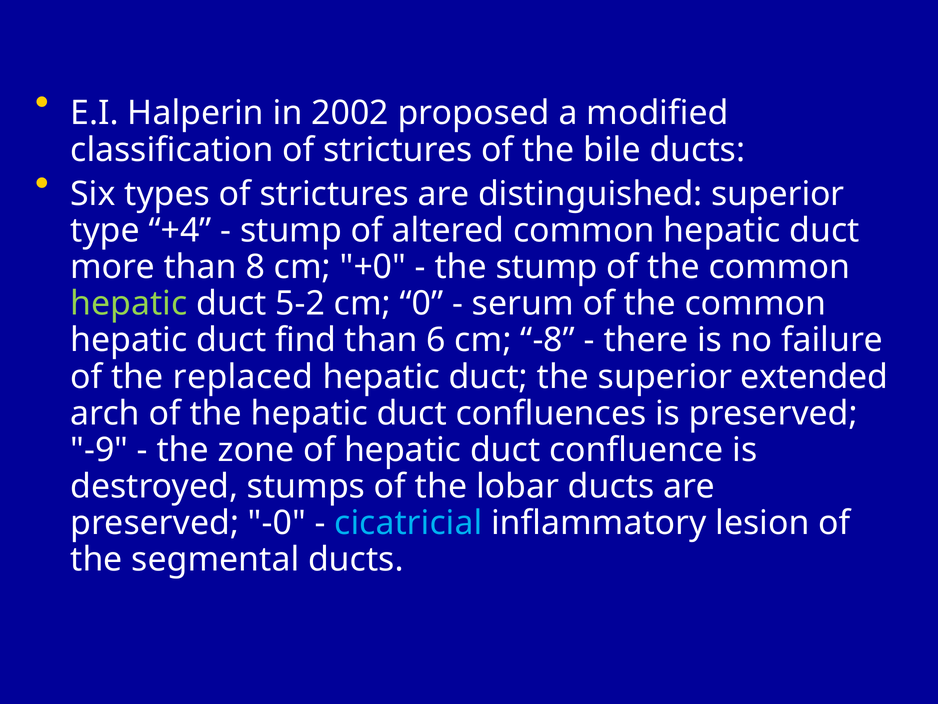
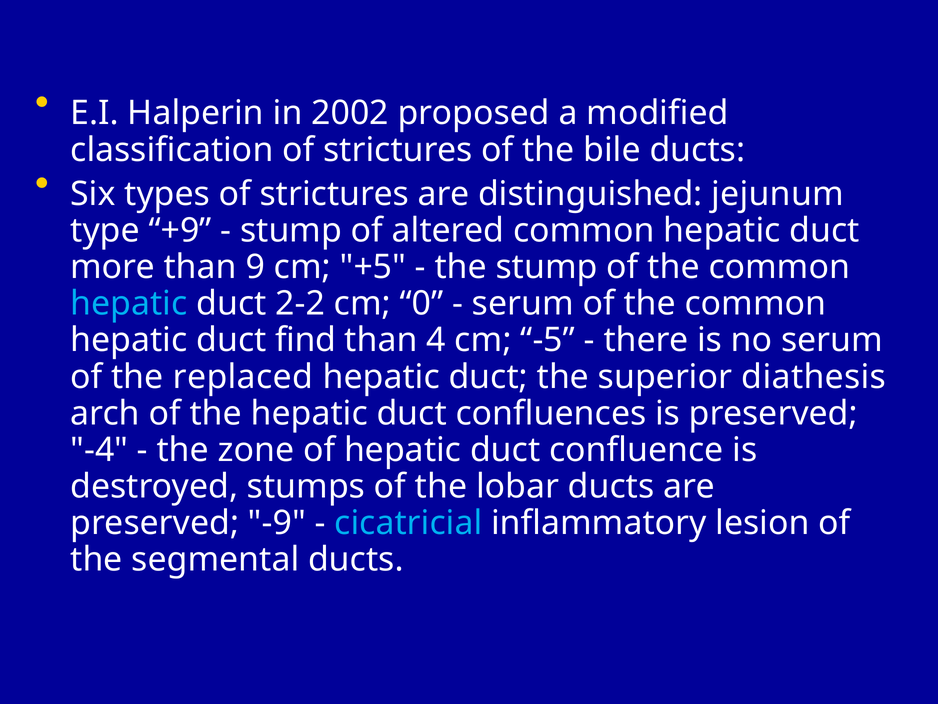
distinguished superior: superior -> jejunum
+4: +4 -> +9
8: 8 -> 9
+0: +0 -> +5
hepatic at (129, 303) colour: light green -> light blue
5-2: 5-2 -> 2-2
6: 6 -> 4
-8: -8 -> -5
no failure: failure -> serum
extended: extended -> diathesis
-9: -9 -> -4
-0: -0 -> -9
